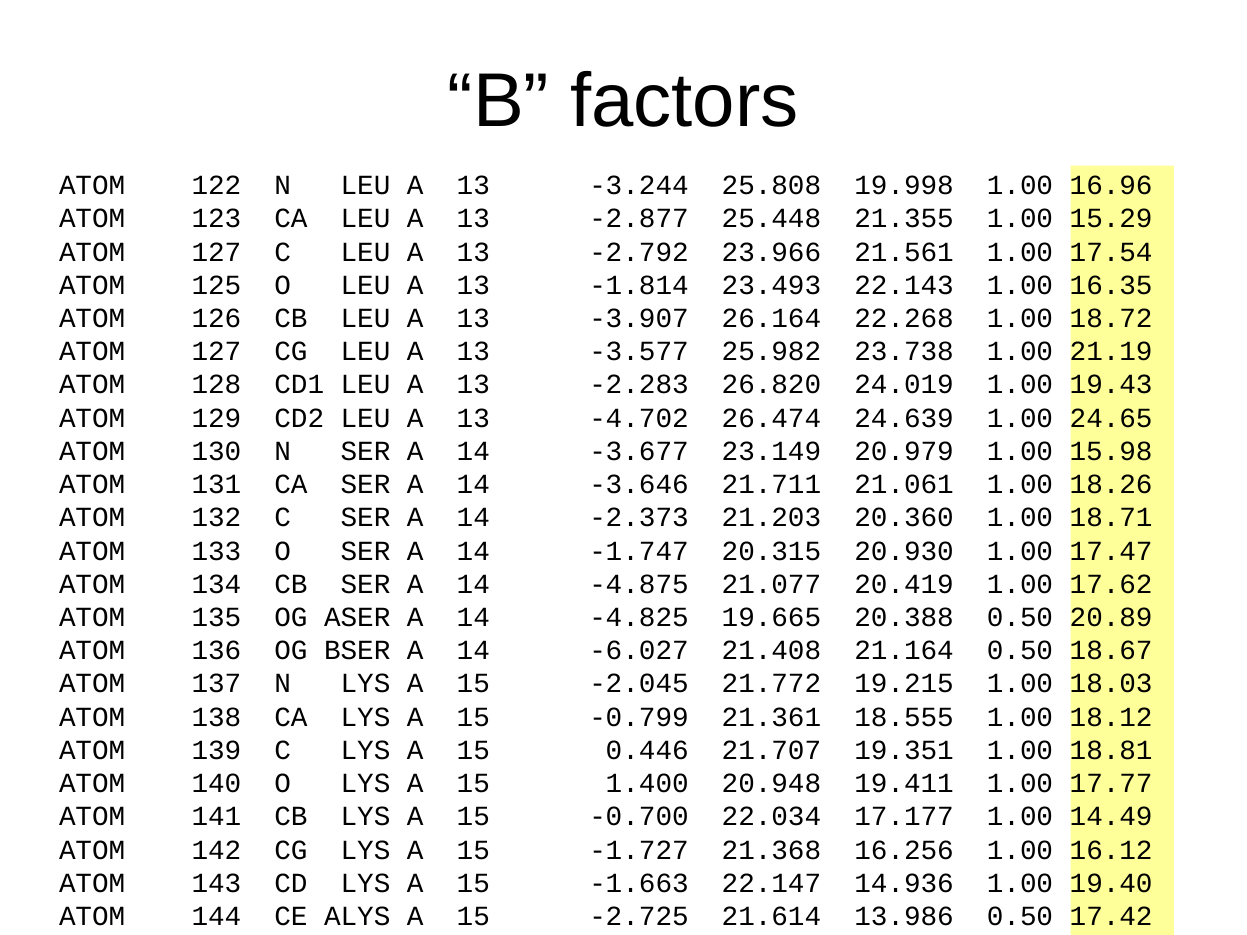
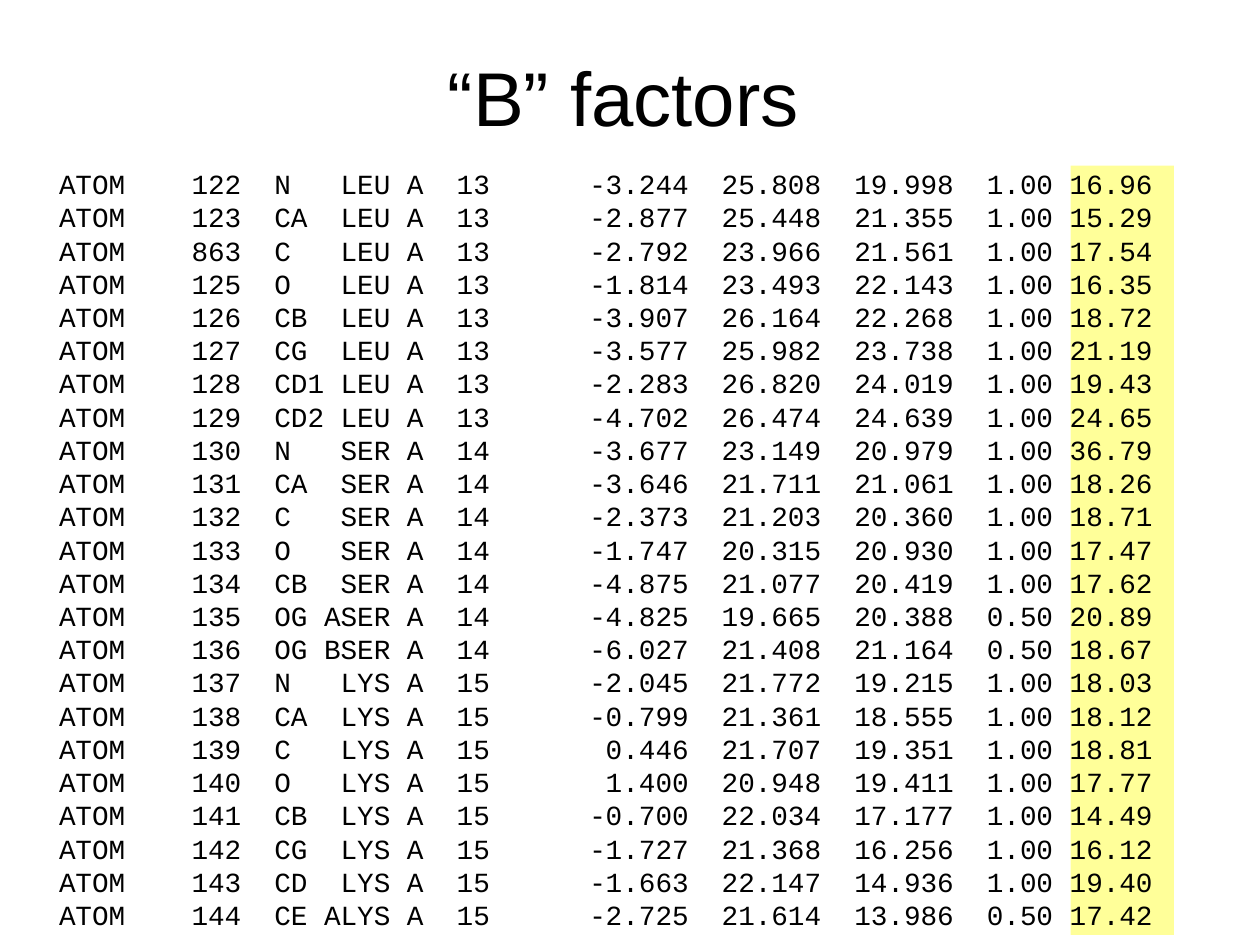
127 at (216, 252): 127 -> 863
15.98: 15.98 -> 36.79
